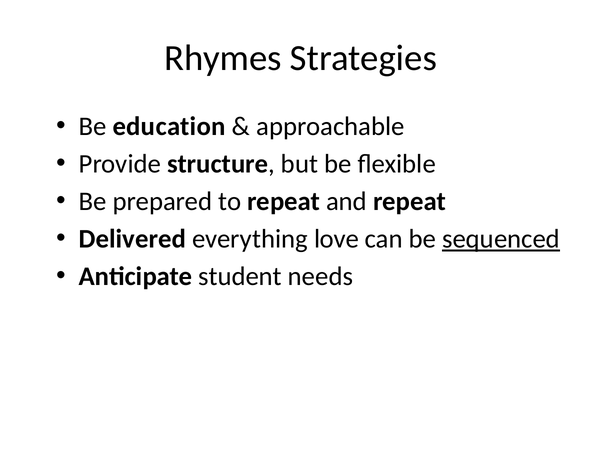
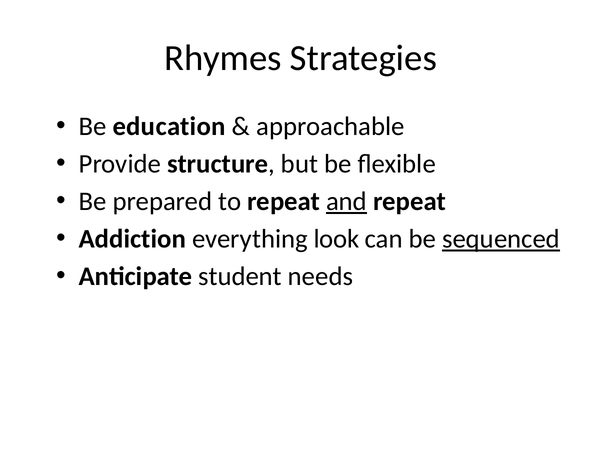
and underline: none -> present
Delivered: Delivered -> Addiction
love: love -> look
